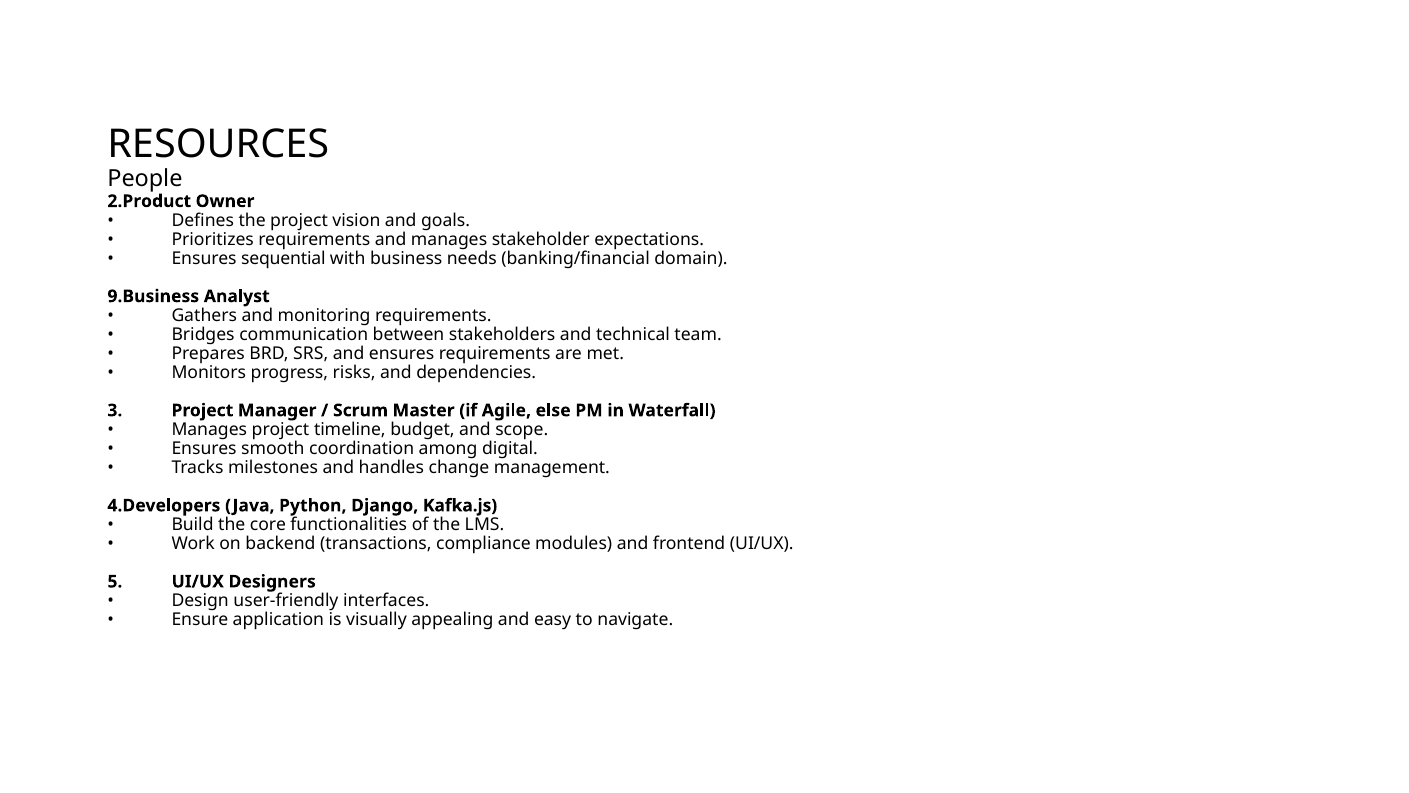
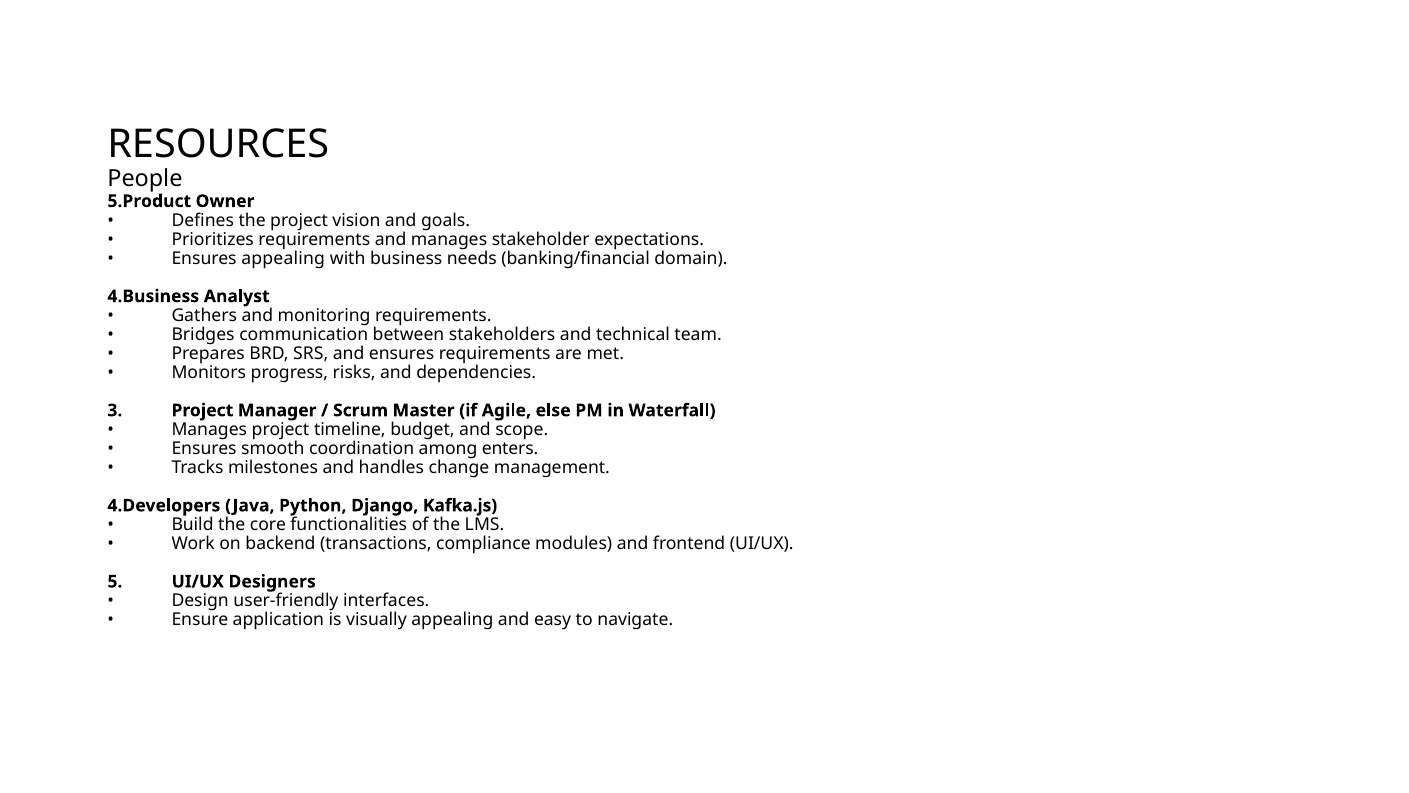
2.Product: 2.Product -> 5.Product
Ensures sequential: sequential -> appealing
9.Business: 9.Business -> 4.Business
digital: digital -> enters
